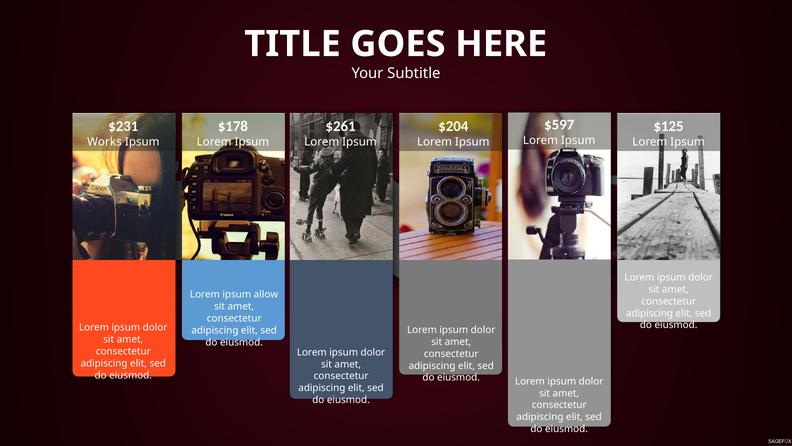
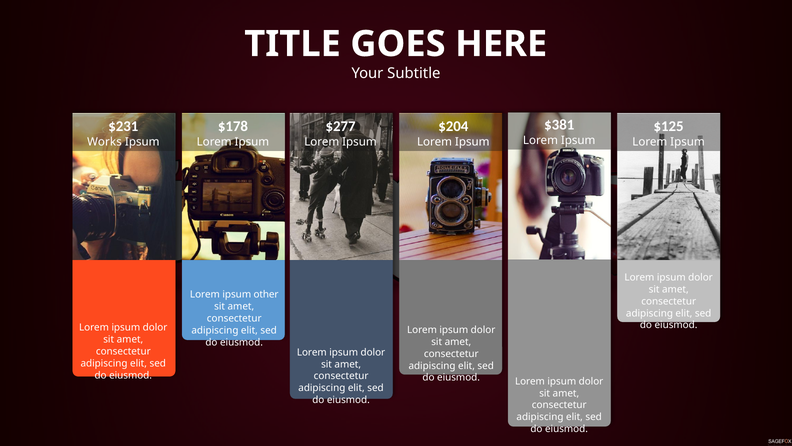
$597: $597 -> $381
$261: $261 -> $277
allow: allow -> other
